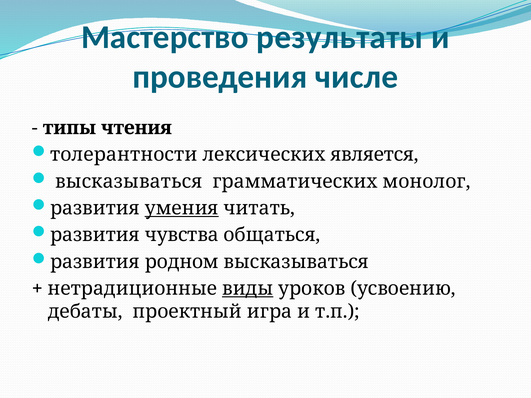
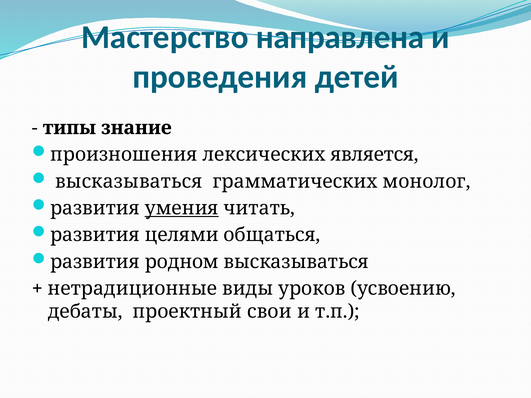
результаты: результаты -> направлена
числе: числе -> детей
чтения: чтения -> знание
толерантности: толерантности -> произношения
чувства: чувства -> целями
виды underline: present -> none
игра: игра -> свои
